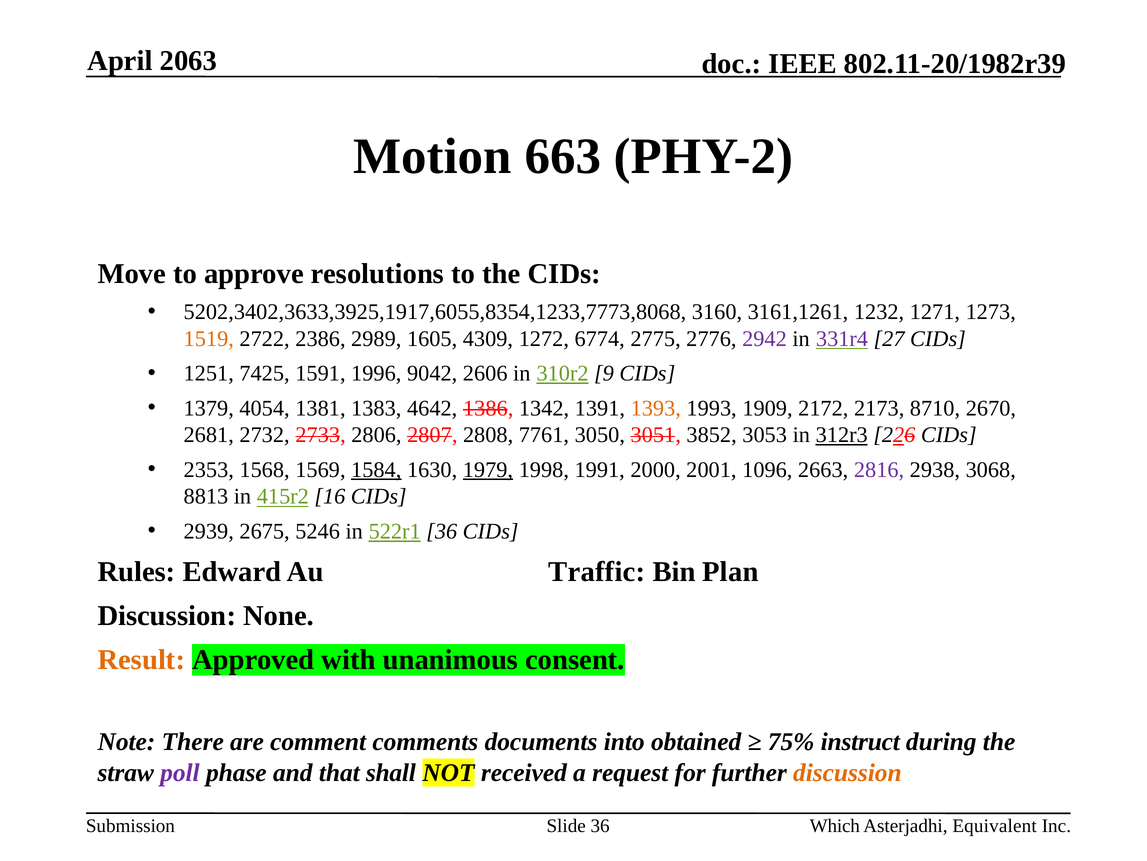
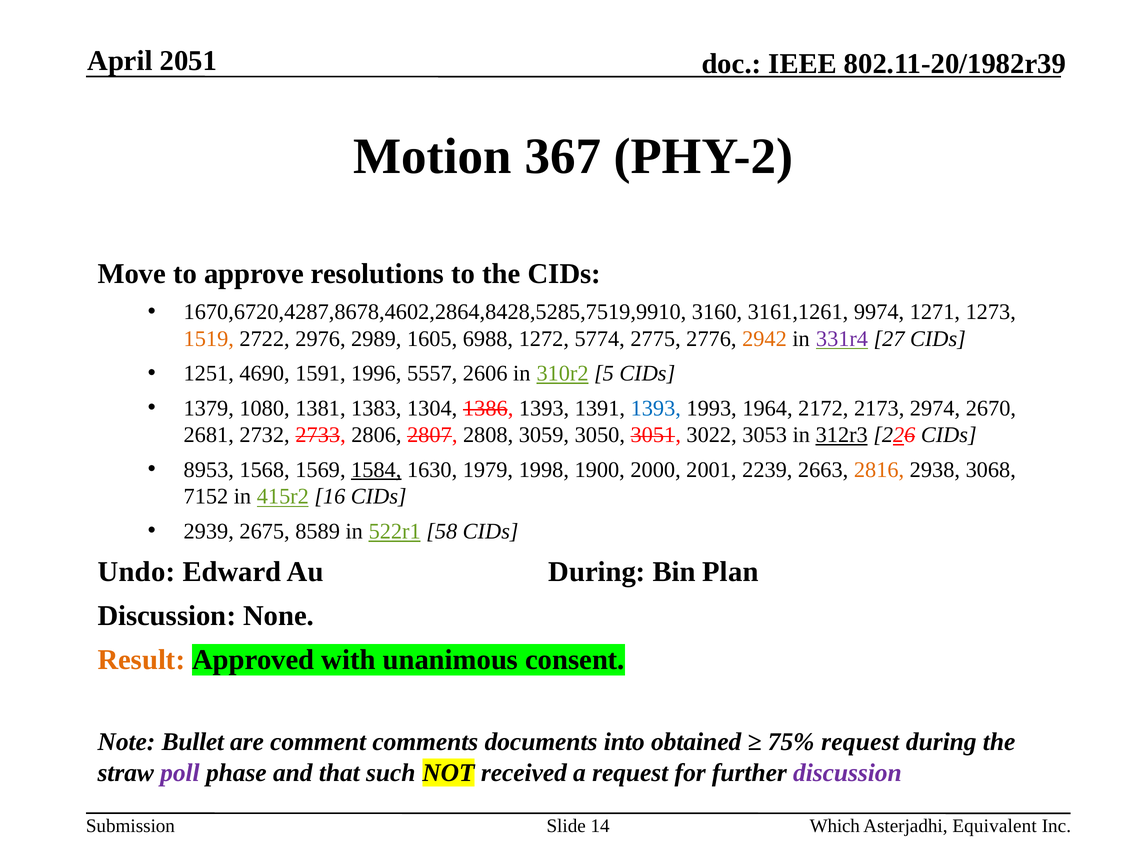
2063: 2063 -> 2051
663: 663 -> 367
5202,3402,3633,3925,1917,6055,8354,1233,7773,8068: 5202,3402,3633,3925,1917,6055,8354,1233,7773,8068 -> 1670,6720,4287,8678,4602,2864,8428,5285,7519,9910
1232: 1232 -> 9974
2386: 2386 -> 2976
4309: 4309 -> 6988
6774: 6774 -> 5774
2942 colour: purple -> orange
7425: 7425 -> 4690
9042: 9042 -> 5557
9: 9 -> 5
4054: 4054 -> 1080
4642: 4642 -> 1304
1386 1342: 1342 -> 1393
1393 at (656, 408) colour: orange -> blue
1909: 1909 -> 1964
8710: 8710 -> 2974
7761: 7761 -> 3059
3852: 3852 -> 3022
2353: 2353 -> 8953
1979 underline: present -> none
1991: 1991 -> 1900
1096: 1096 -> 2239
2816 colour: purple -> orange
8813: 8813 -> 7152
5246: 5246 -> 8589
522r1 36: 36 -> 58
Rules: Rules -> Undo
Au Traffic: Traffic -> During
There: There -> Bullet
75% instruct: instruct -> request
shall: shall -> such
discussion at (847, 772) colour: orange -> purple
Slide 36: 36 -> 14
